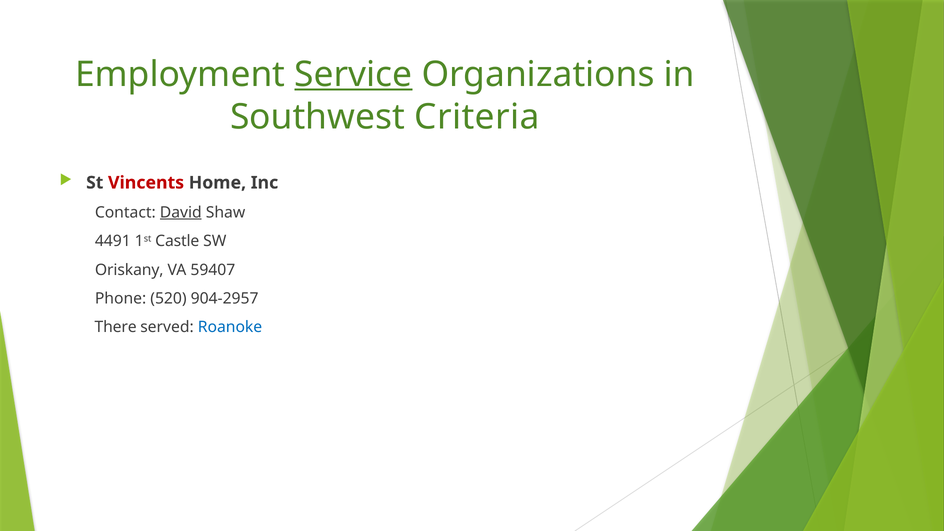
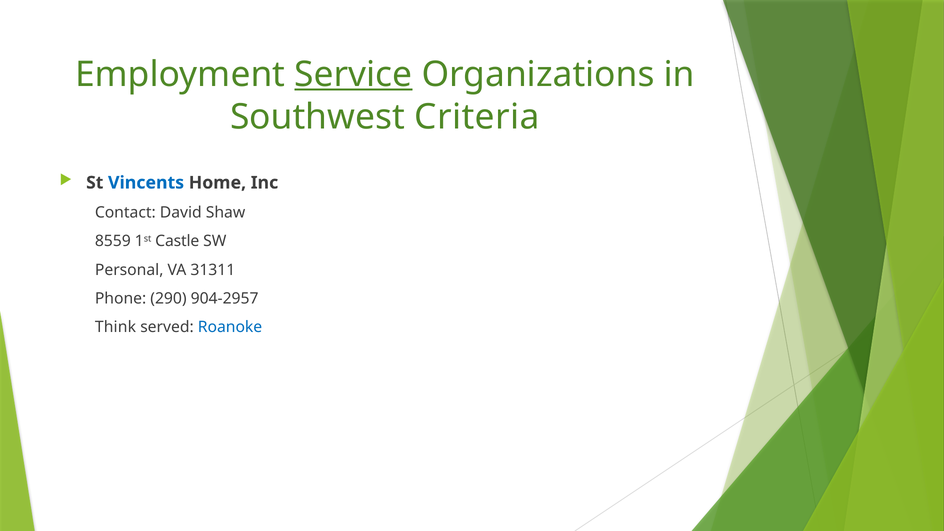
Vincents colour: red -> blue
David underline: present -> none
4491: 4491 -> 8559
Oriskany: Oriskany -> Personal
59407: 59407 -> 31311
520: 520 -> 290
There: There -> Think
